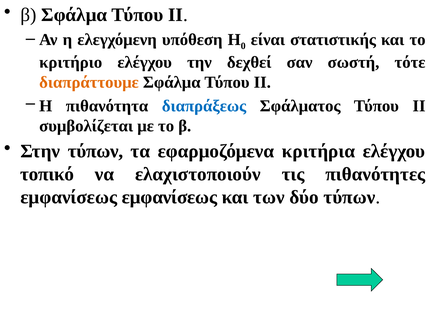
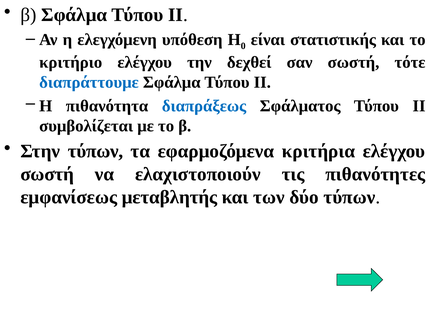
διαπράττουμε colour: orange -> blue
τοπικό at (47, 175): τοπικό -> σωστή
εμφανίσεως εμφανίσεως: εμφανίσεως -> μεταβλητής
